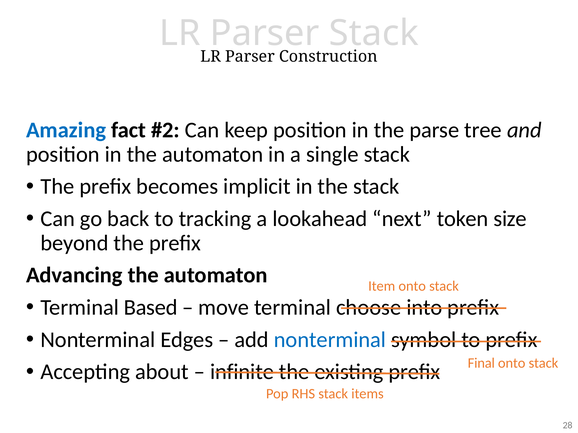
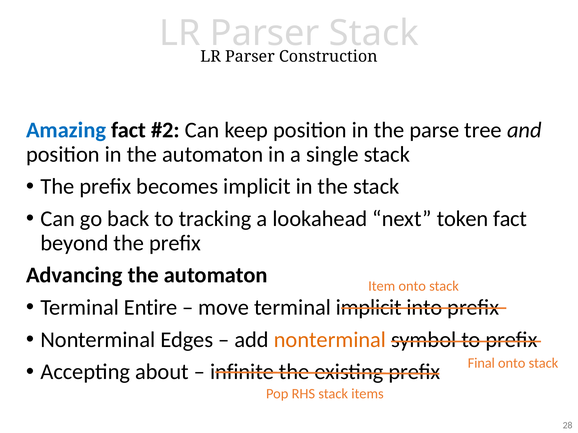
token size: size -> fact
Based: Based -> Entire
terminal choose: choose -> implicit
nonterminal at (330, 340) colour: blue -> orange
